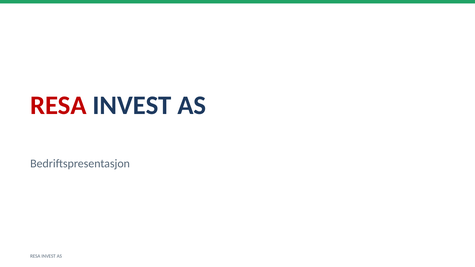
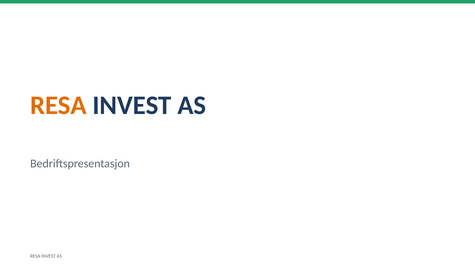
RESA at (58, 105) colour: red -> orange
